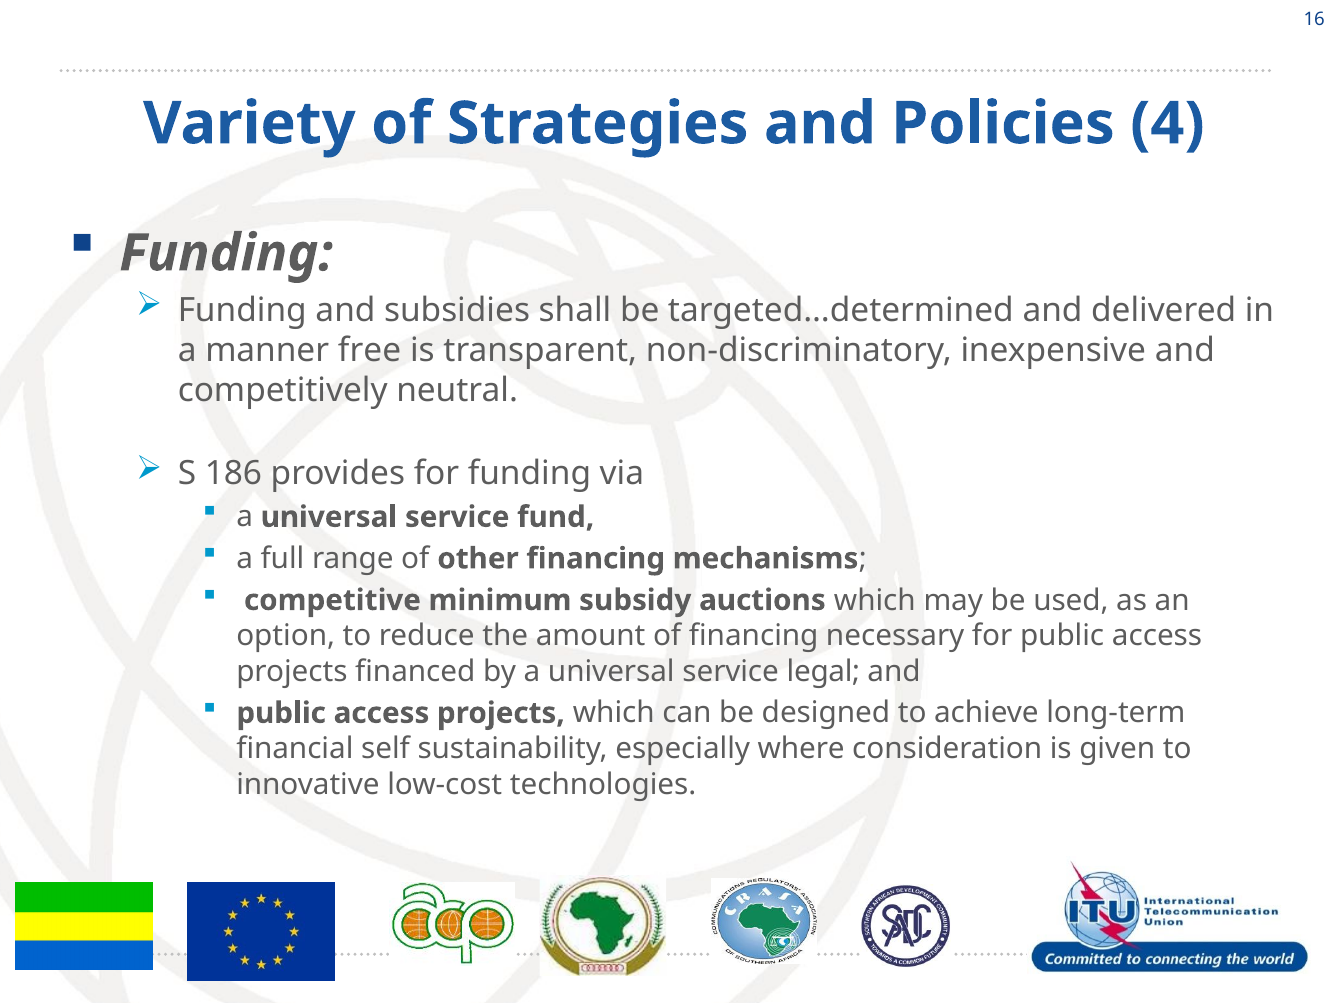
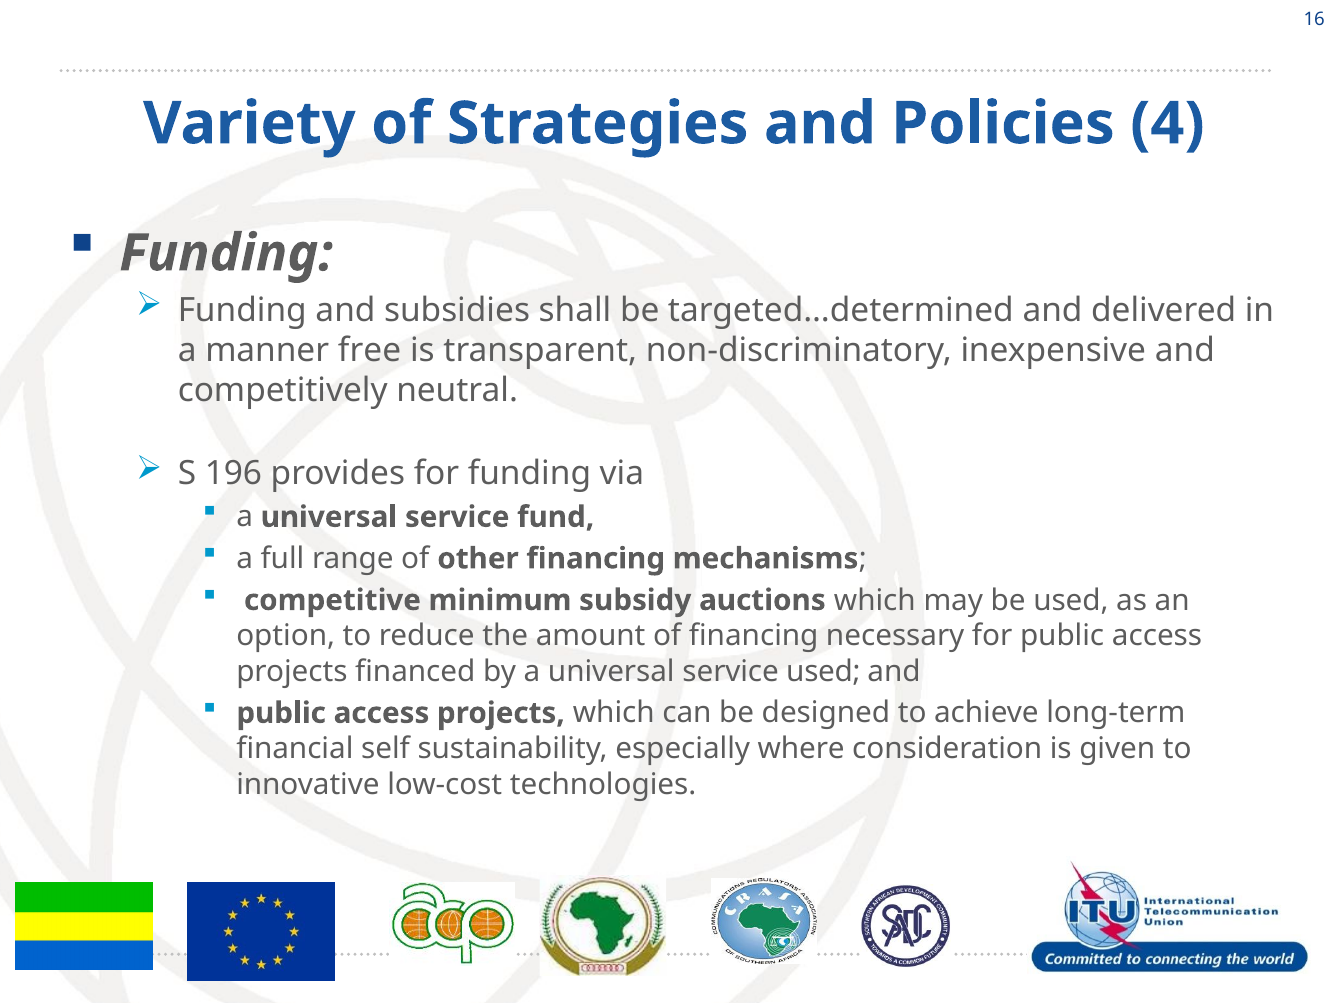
186: 186 -> 196
service legal: legal -> used
